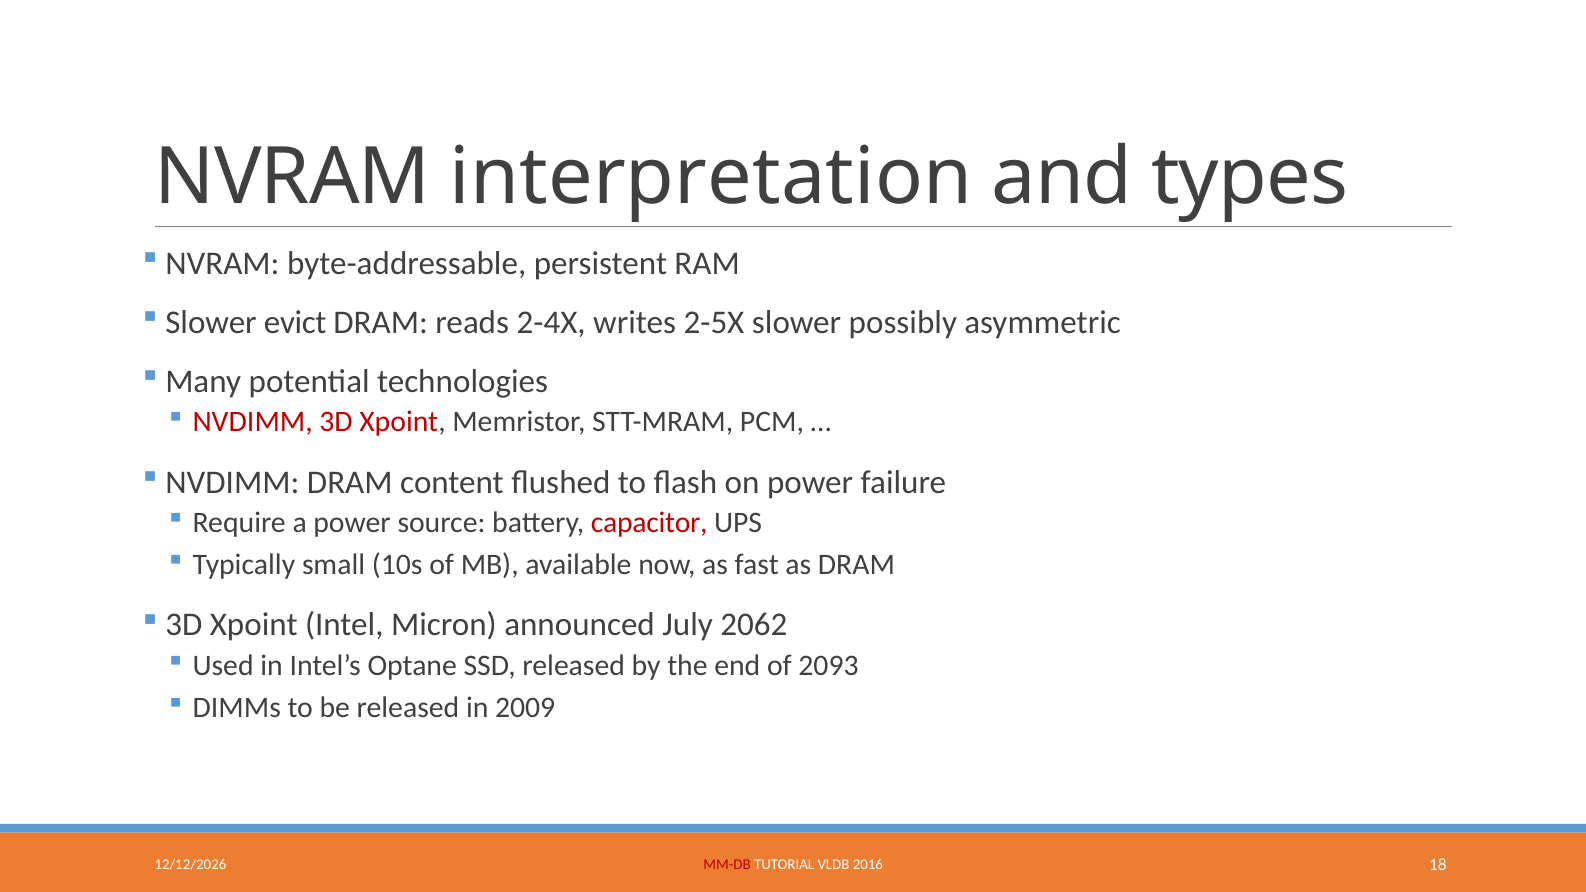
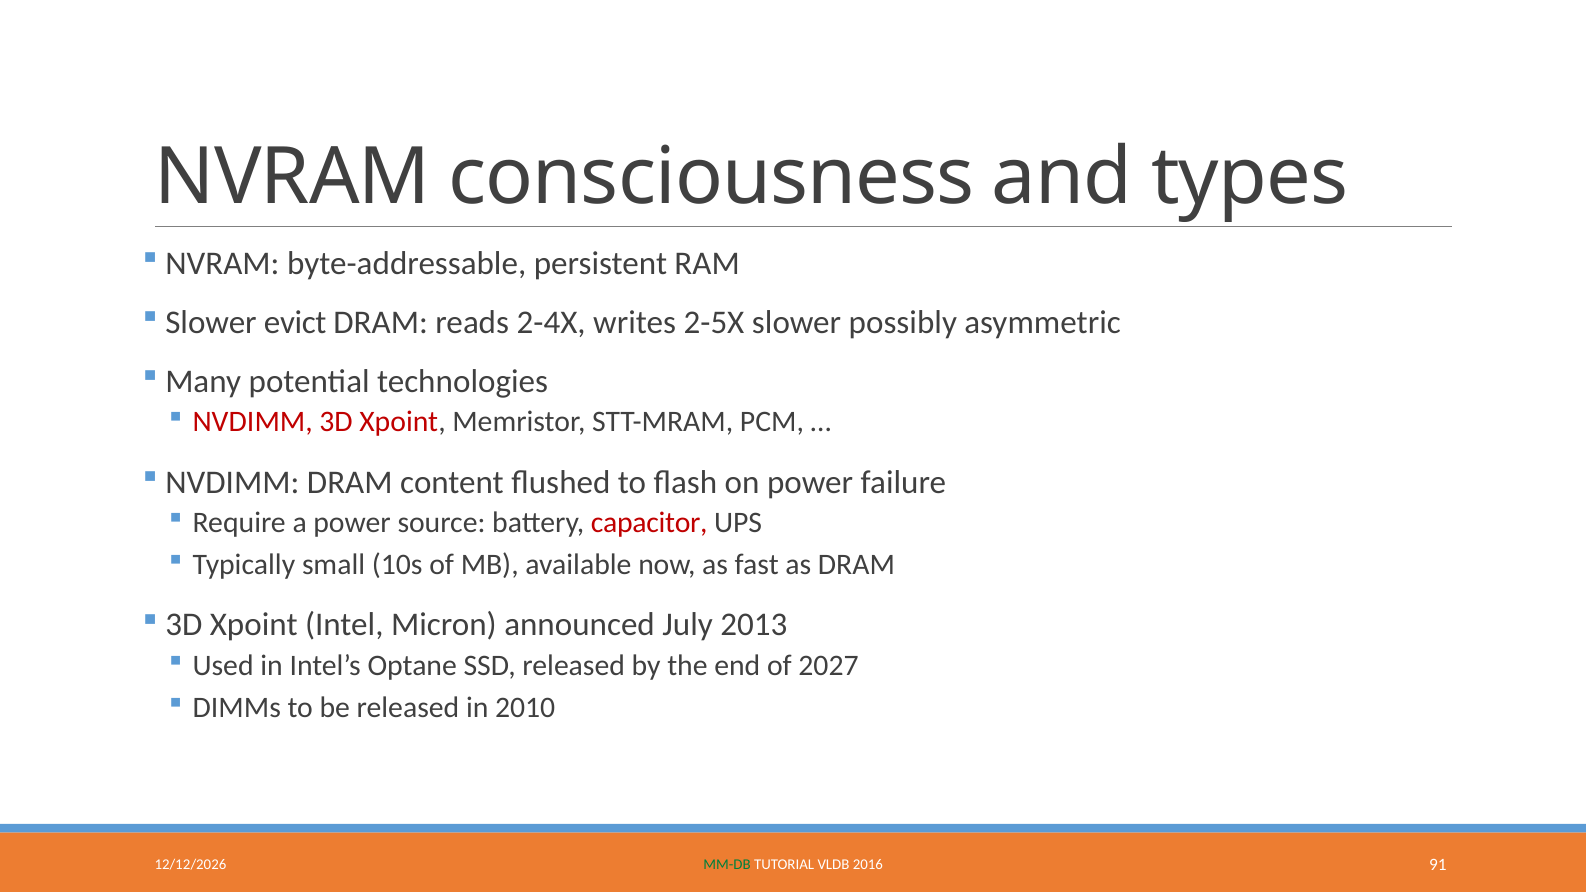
interpretation: interpretation -> consciousness
2062: 2062 -> 2013
2093: 2093 -> 2027
2009: 2009 -> 2010
MM-DB colour: red -> green
18: 18 -> 91
